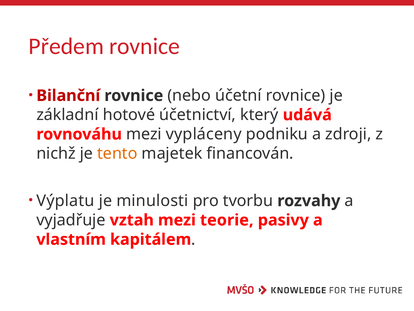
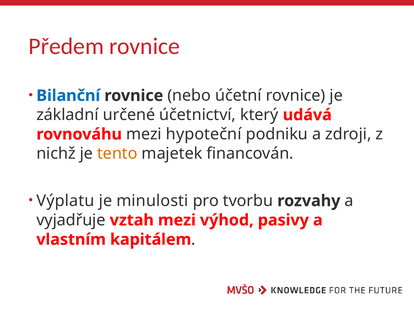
Bilanční colour: red -> blue
hotové: hotové -> určené
vypláceny: vypláceny -> hypoteční
teorie: teorie -> výhod
